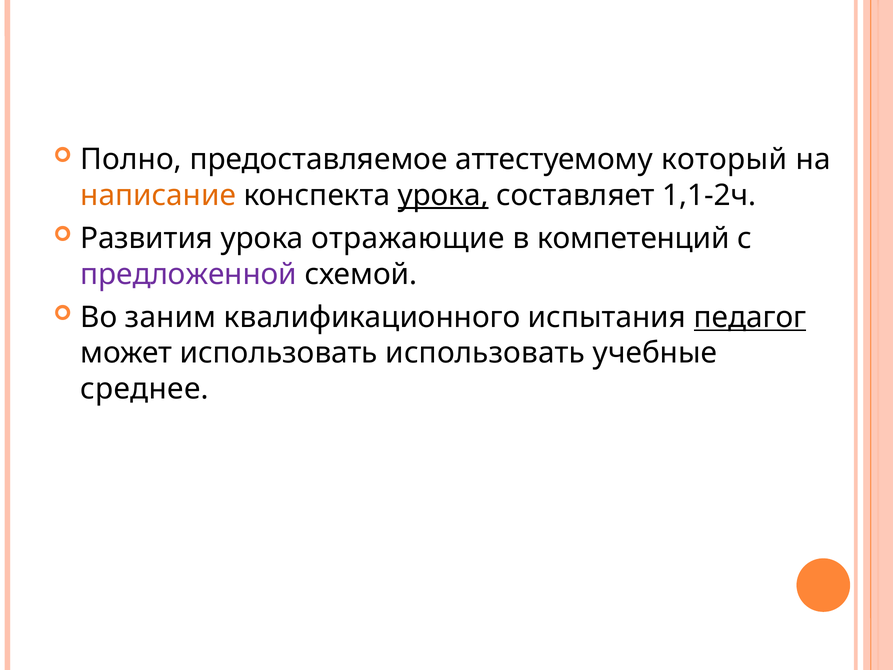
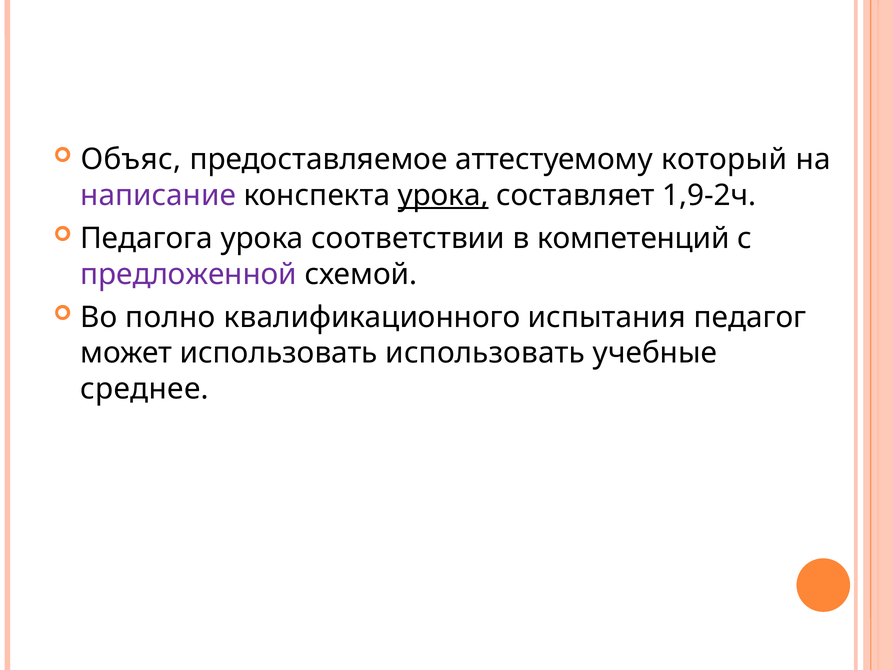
Полно: Полно -> Объяс
написание colour: orange -> purple
1,1-2ч: 1,1-2ч -> 1,9-2ч
Развития: Развития -> Педагога
отражающие: отражающие -> соответствии
заним: заним -> полно
педагог underline: present -> none
